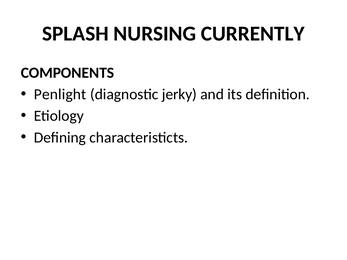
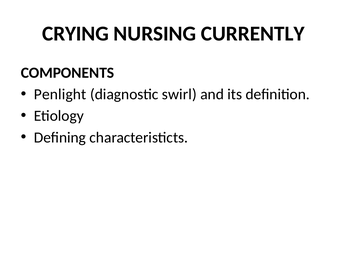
SPLASH: SPLASH -> CRYING
jerky: jerky -> swirl
